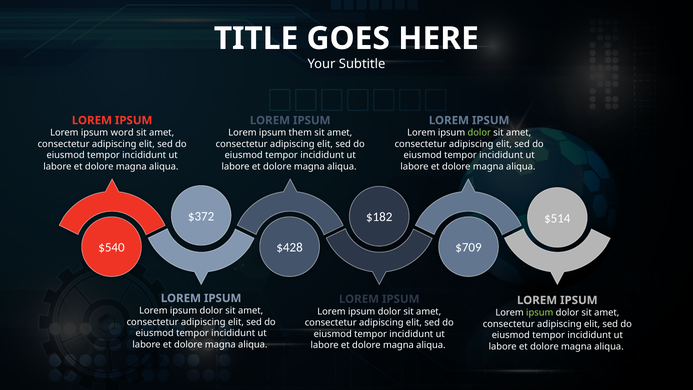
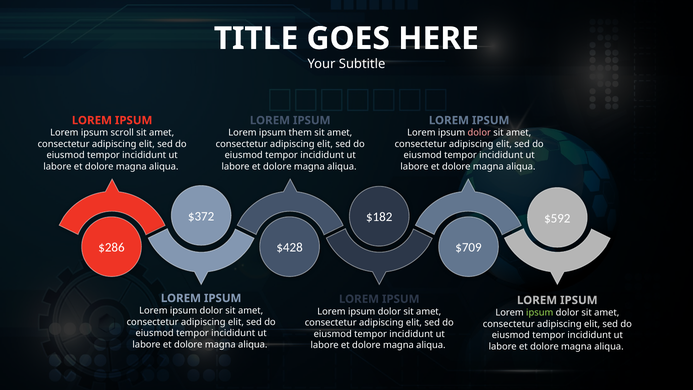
word: word -> scroll
dolor at (479, 133) colour: light green -> pink
$514: $514 -> $592
$540: $540 -> $286
